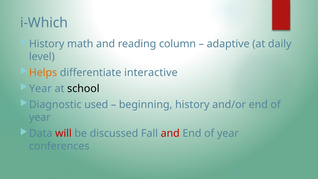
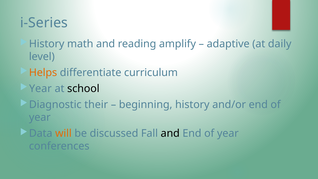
i-Which: i-Which -> i-Series
column: column -> amplify
interactive: interactive -> curriculum
used: used -> their
will colour: red -> orange
and at (170, 133) colour: red -> black
